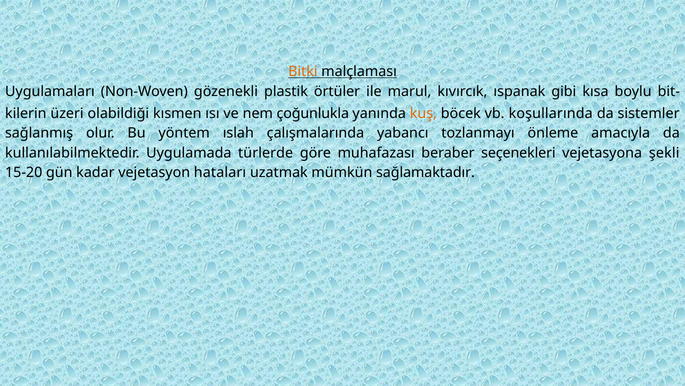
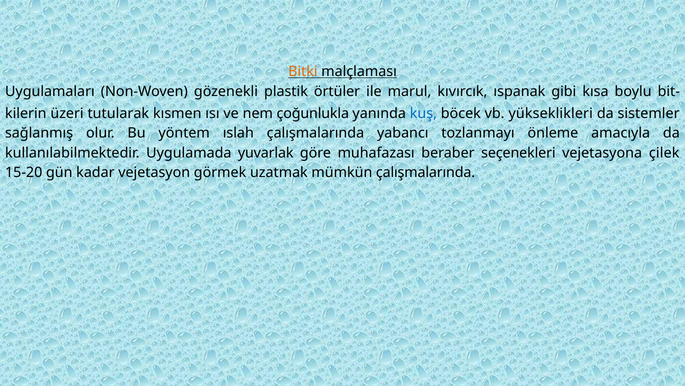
olabildiği: olabildiği -> tutularak
kuş colour: orange -> blue
koşullarında: koşullarında -> yükseklikleri
türlerde: türlerde -> yuvarlak
şekli: şekli -> çilek
hataları: hataları -> görmek
mümkün sağlamaktadır: sağlamaktadır -> çalışmalarında
